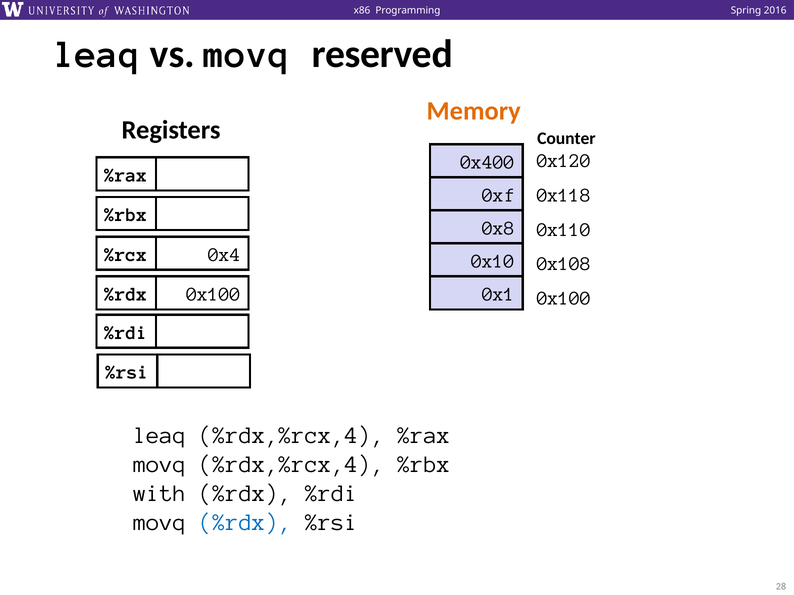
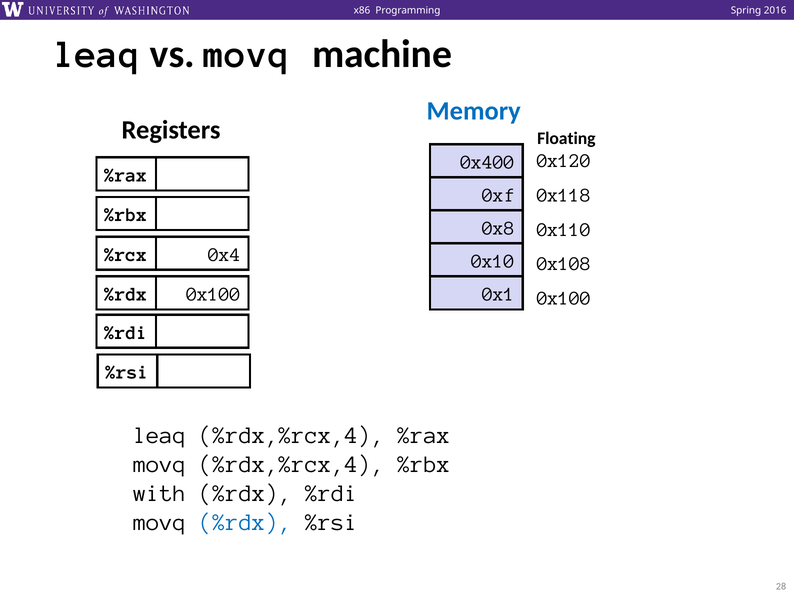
reserved: reserved -> machine
Memory colour: orange -> blue
Counter: Counter -> Floating
